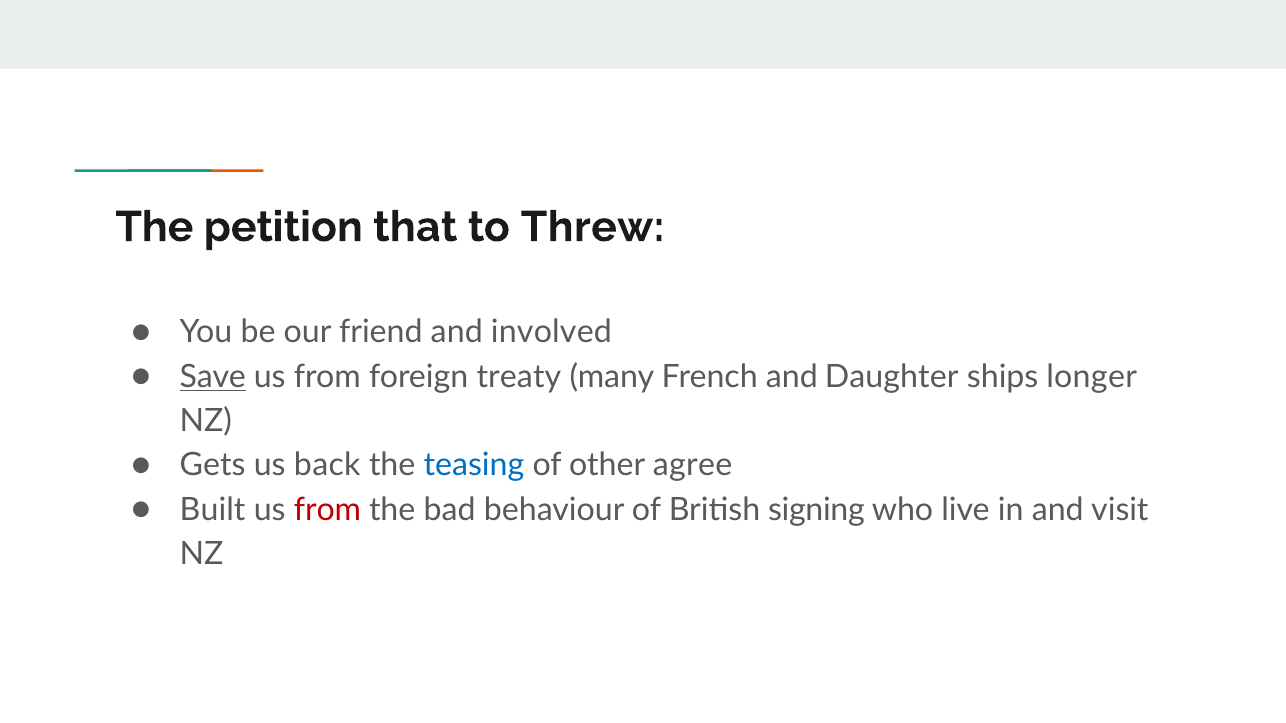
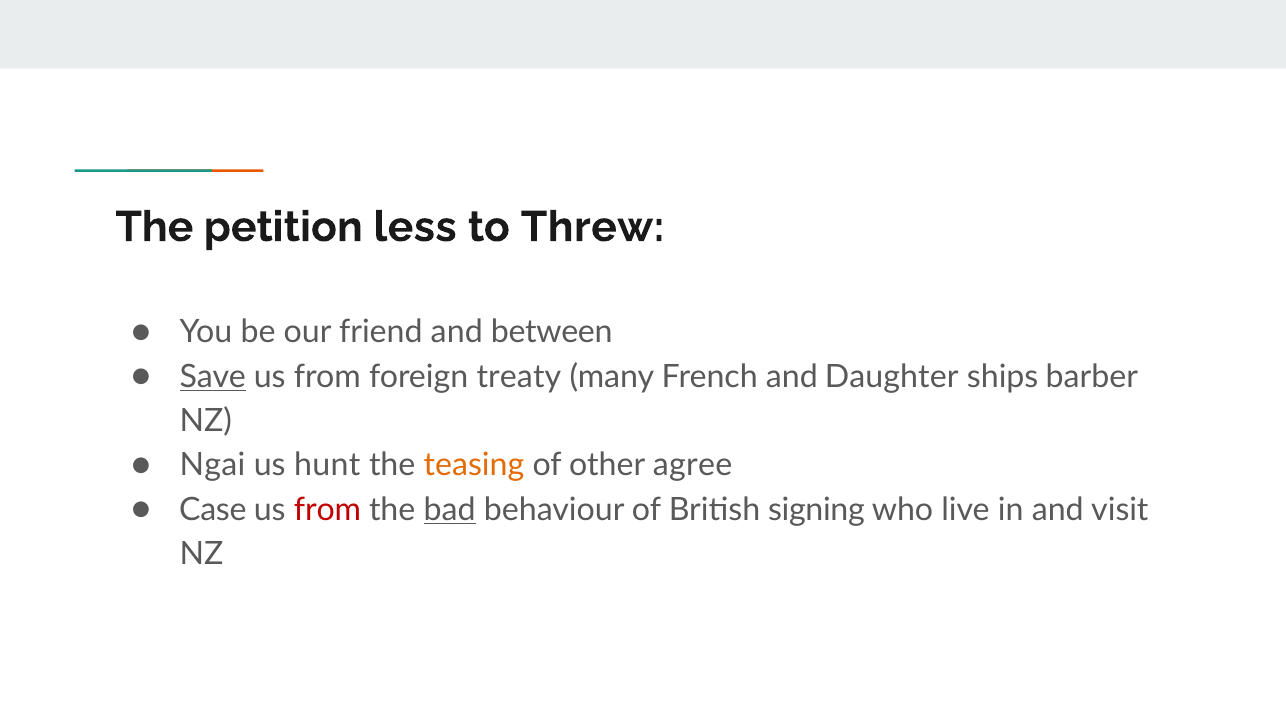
that: that -> less
involved: involved -> between
longer: longer -> barber
Gets: Gets -> Ngai
back: back -> hunt
teasing colour: blue -> orange
Built: Built -> Case
bad underline: none -> present
